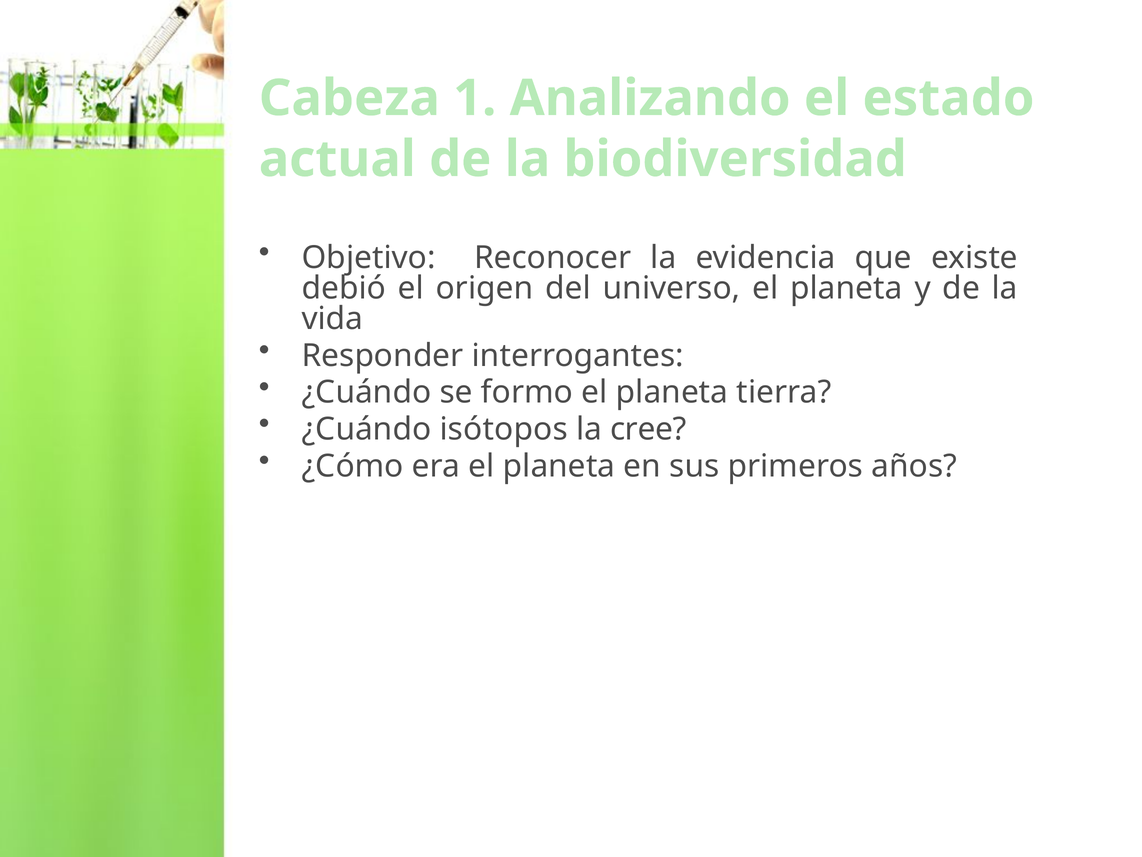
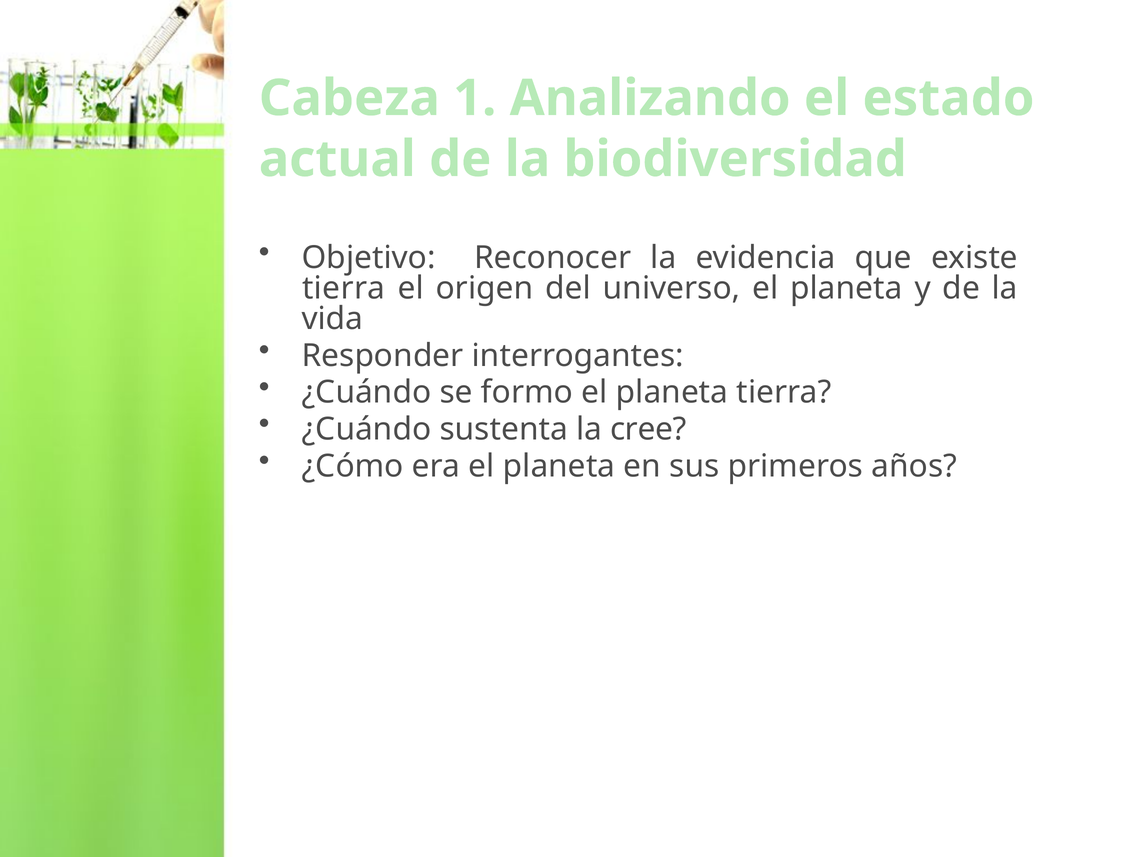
debió at (344, 288): debió -> tierra
isótopos: isótopos -> sustenta
